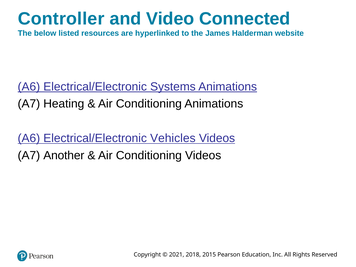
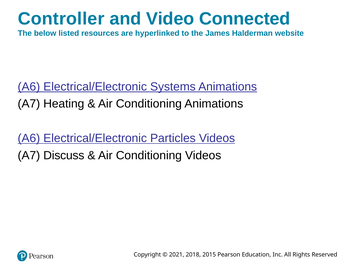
Vehicles: Vehicles -> Particles
Another: Another -> Discuss
